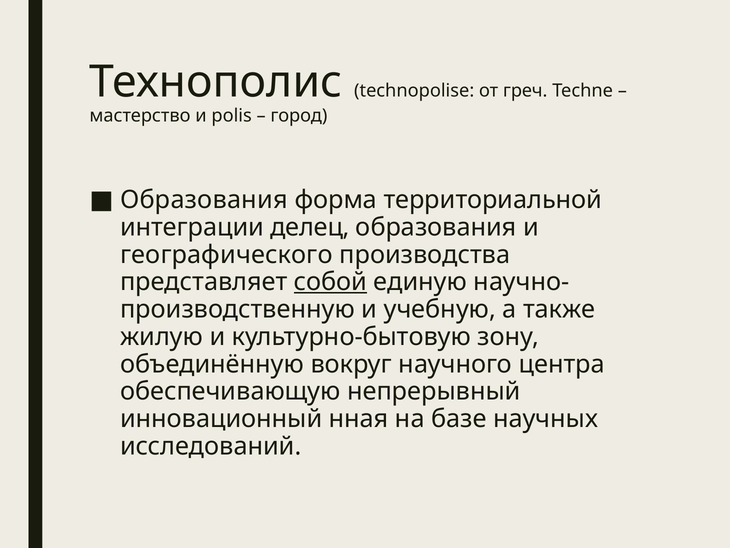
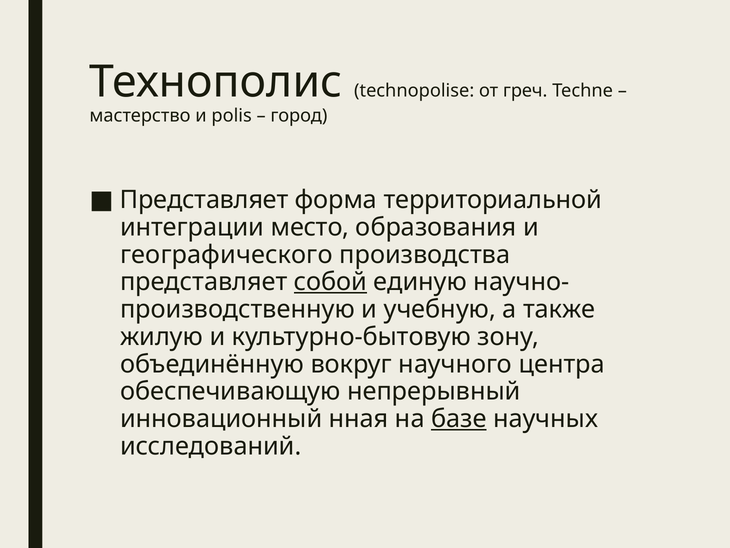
Образования at (204, 200): Образования -> Представляет
делец: делец -> место
базе underline: none -> present
